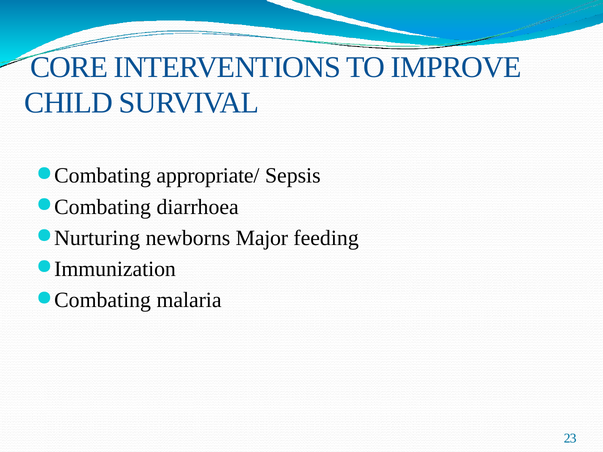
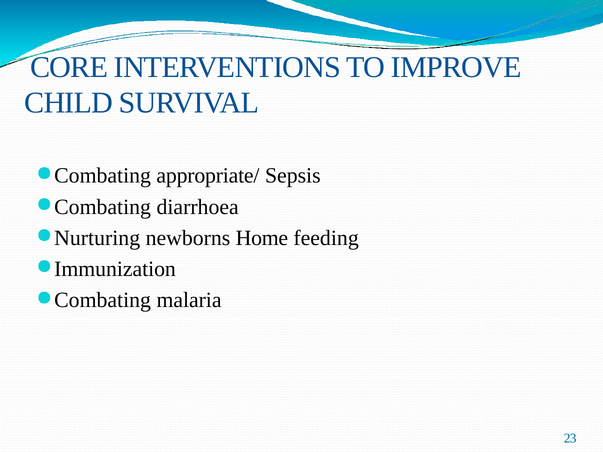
Major: Major -> Home
